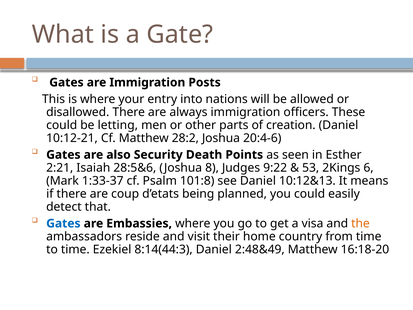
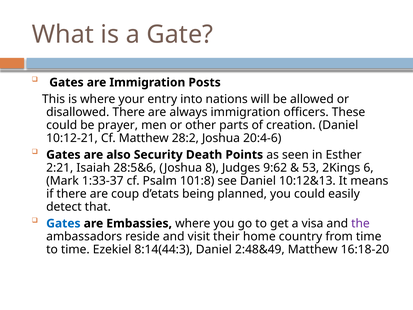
letting: letting -> prayer
9:22: 9:22 -> 9:62
the colour: orange -> purple
